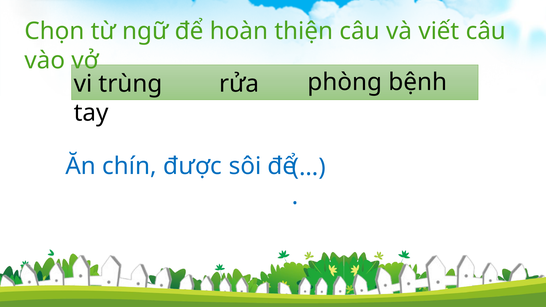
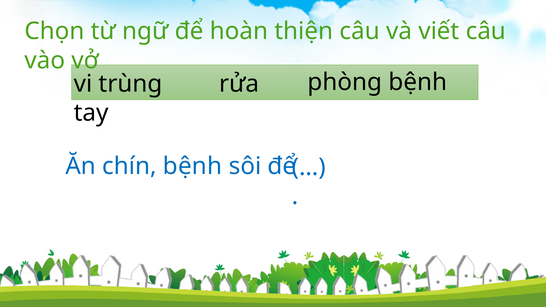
chín được: được -> bệnh
